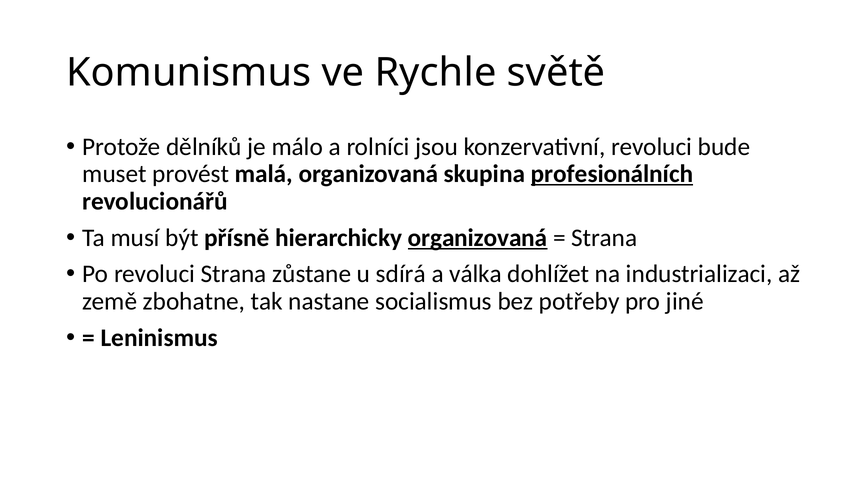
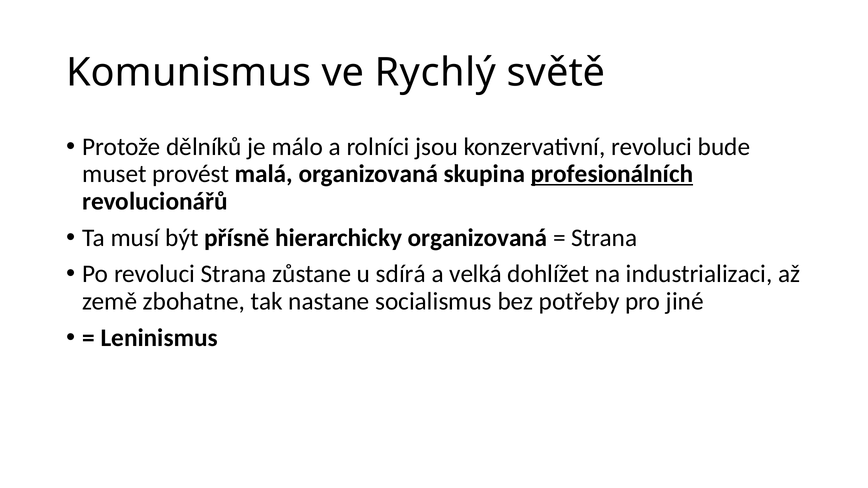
Rychle: Rychle -> Rychlý
organizovaná at (478, 238) underline: present -> none
válka: válka -> velká
